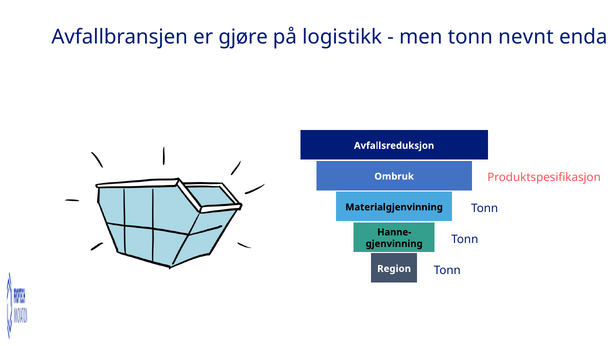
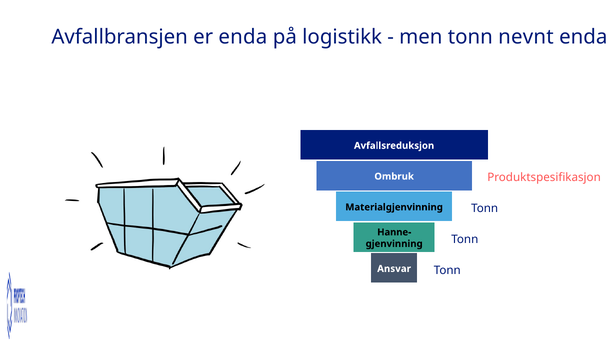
er gjøre: gjøre -> enda
Region: Region -> Ansvar
